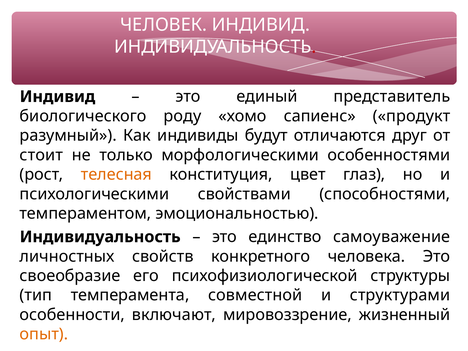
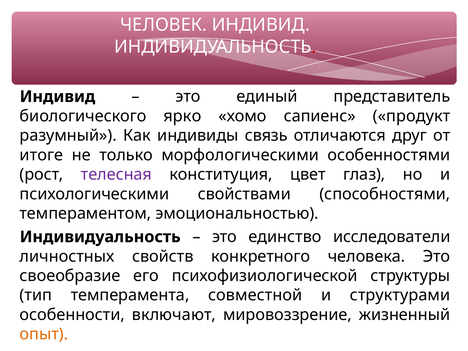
роду: роду -> ярко
будут: будут -> связь
стоит: стоит -> итоге
телесная colour: orange -> purple
самоуважение: самоуважение -> исследователи
